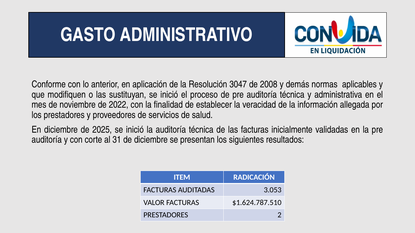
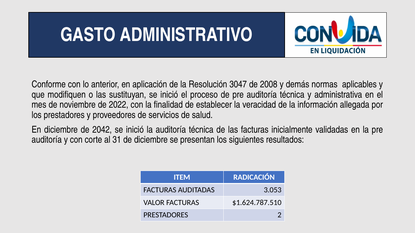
2025: 2025 -> 2042
